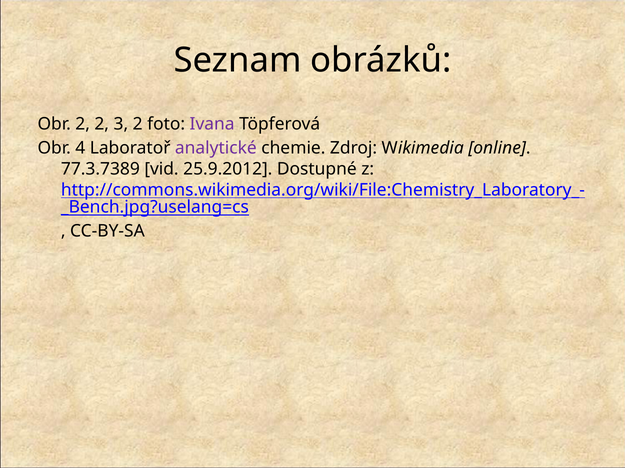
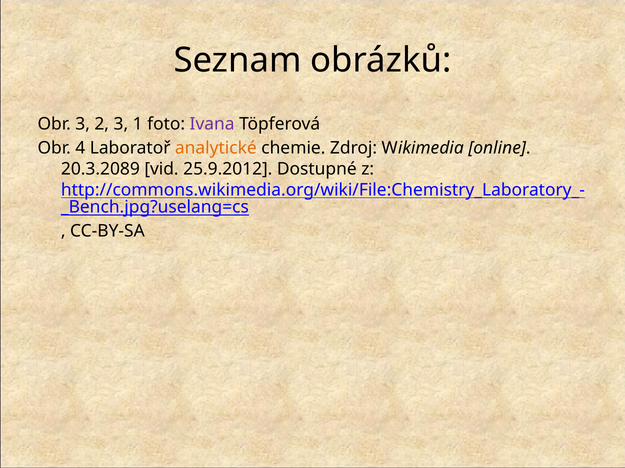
Obr 2: 2 -> 3
3 2: 2 -> 1
analytické colour: purple -> orange
77.3.7389: 77.3.7389 -> 20.3.2089
